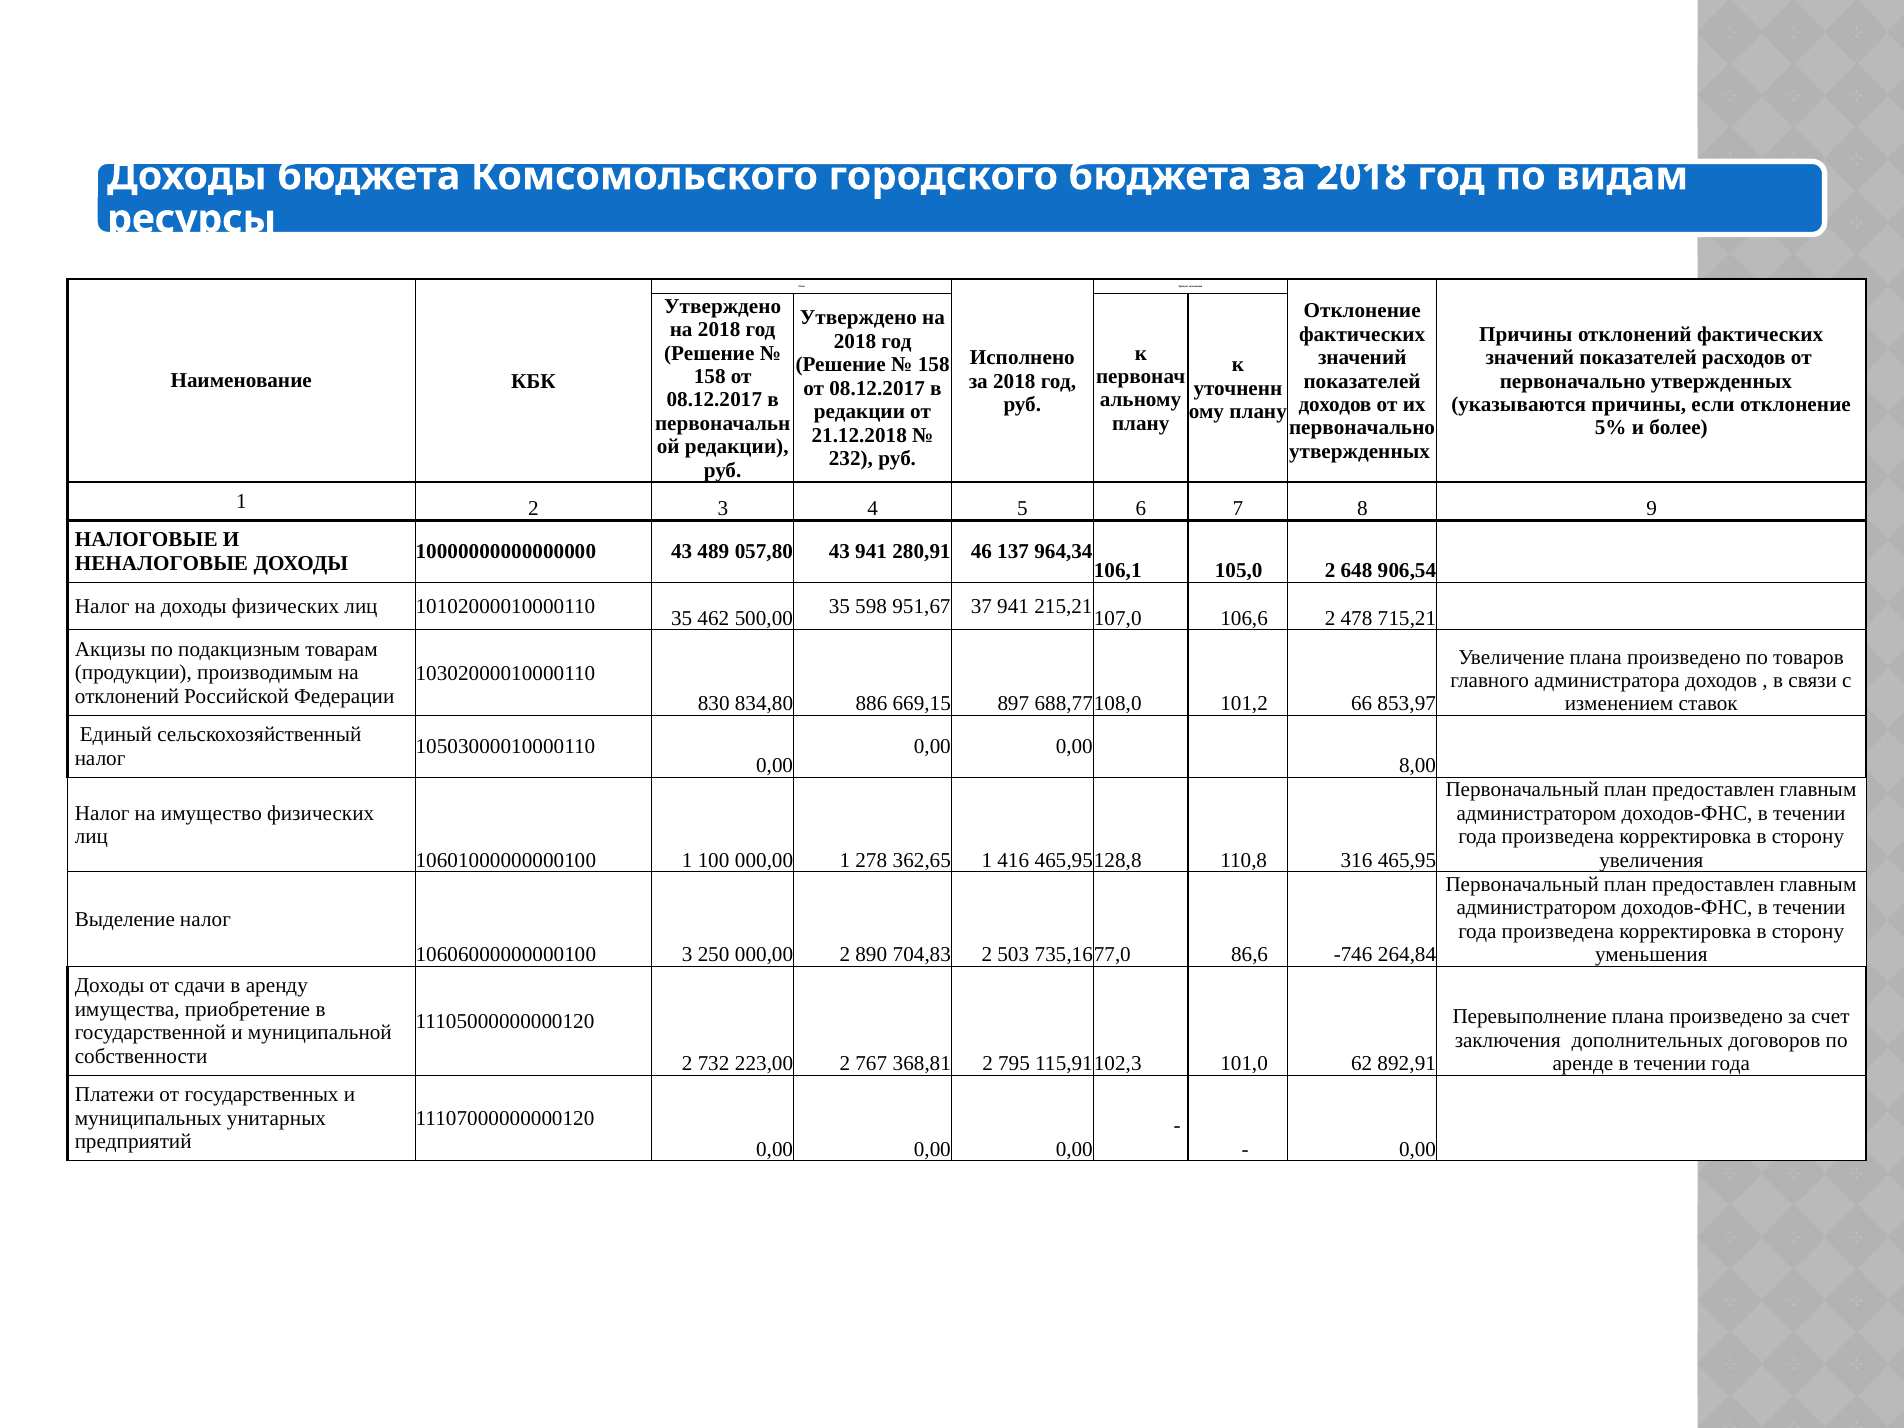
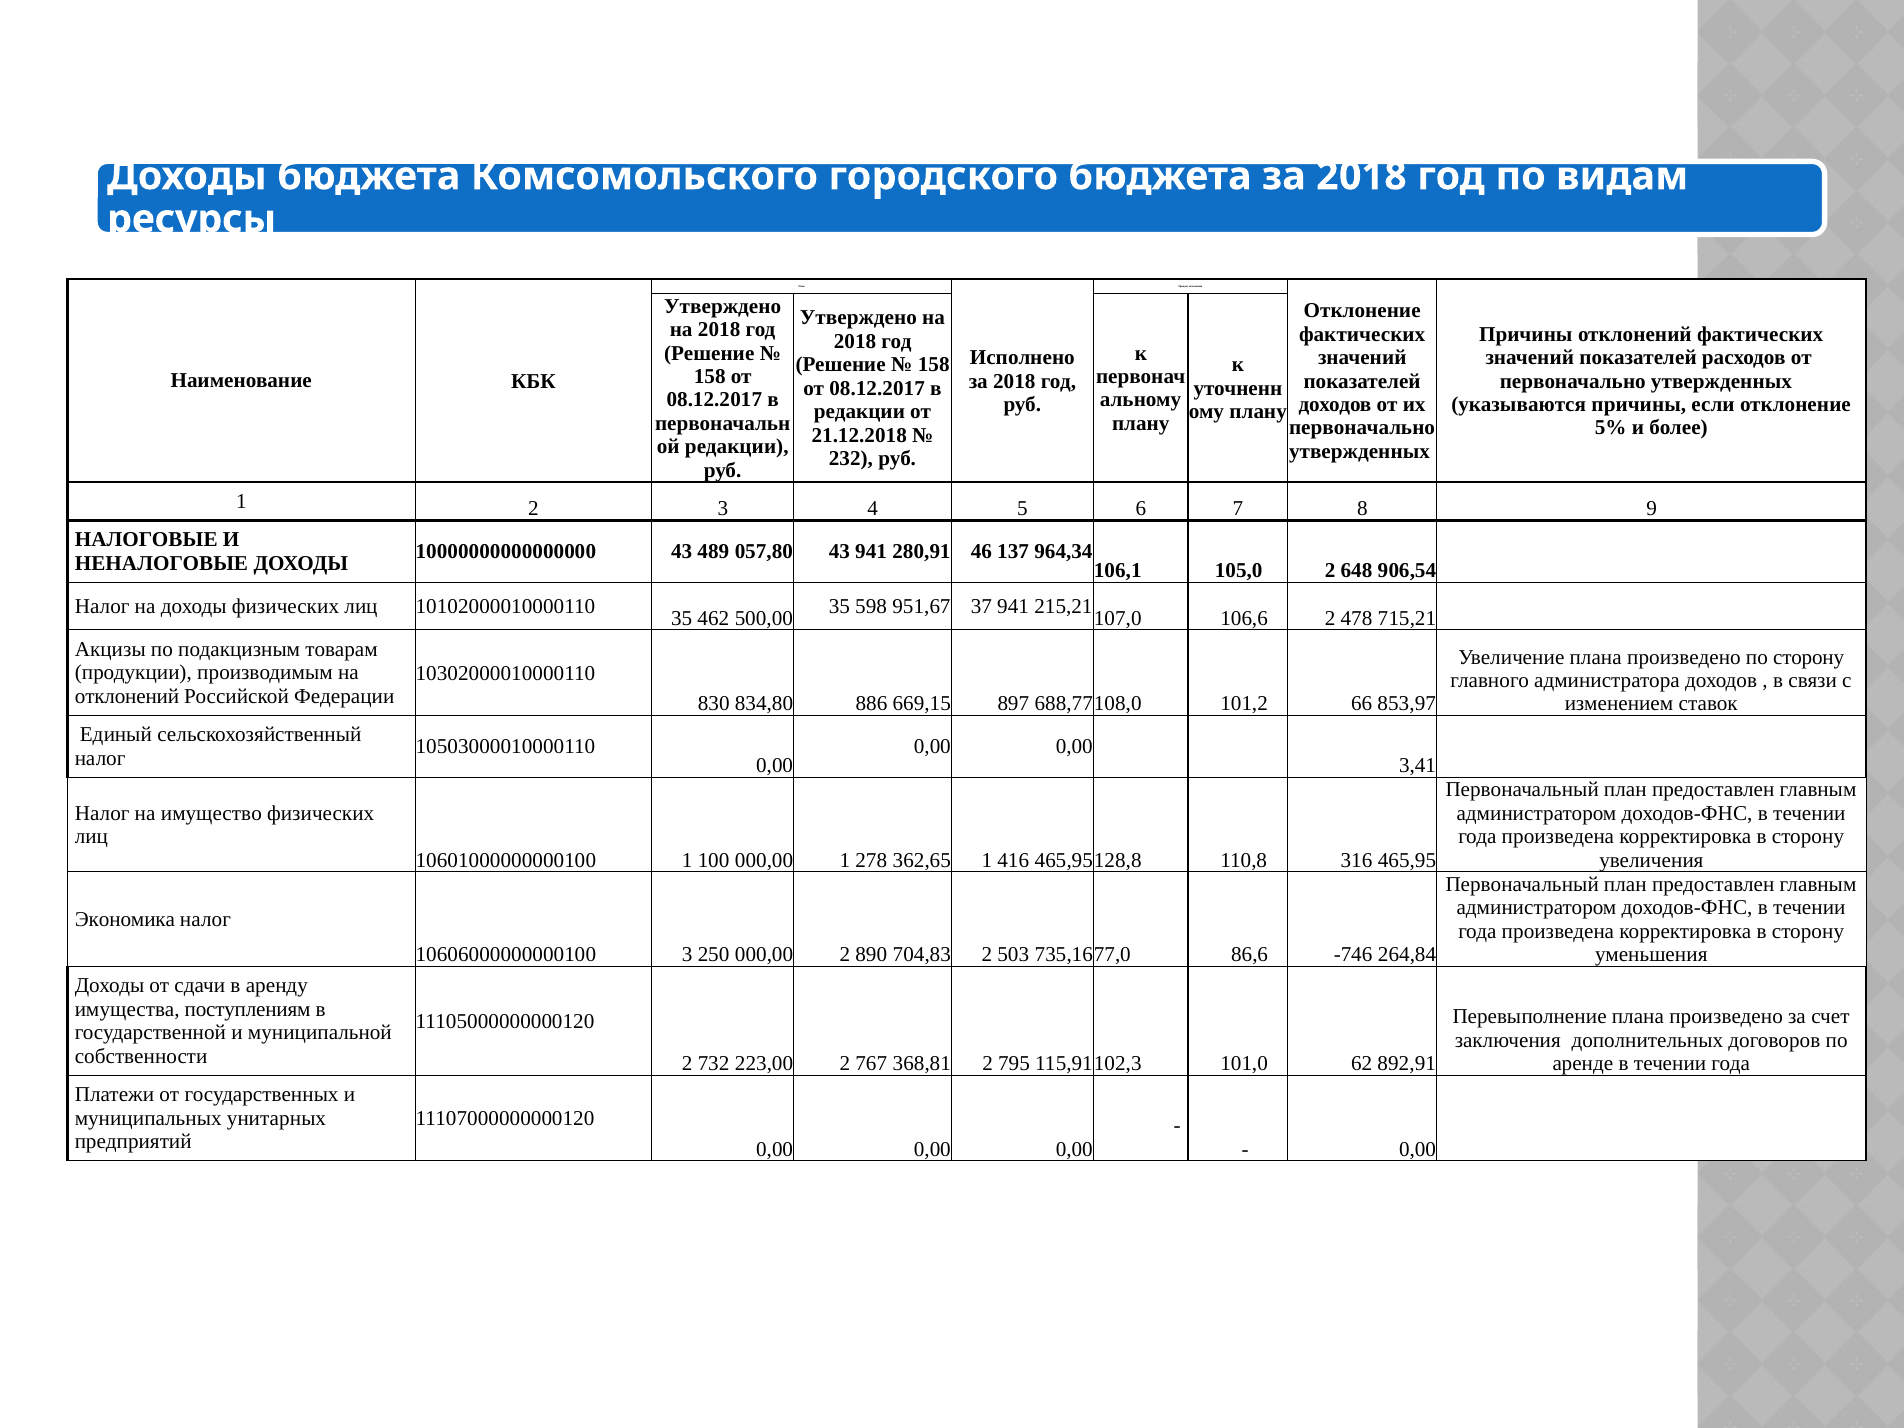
по товаров: товаров -> сторону
8,00: 8,00 -> 3,41
Выделение: Выделение -> Экономика
приобретение: приобретение -> поступлениям
